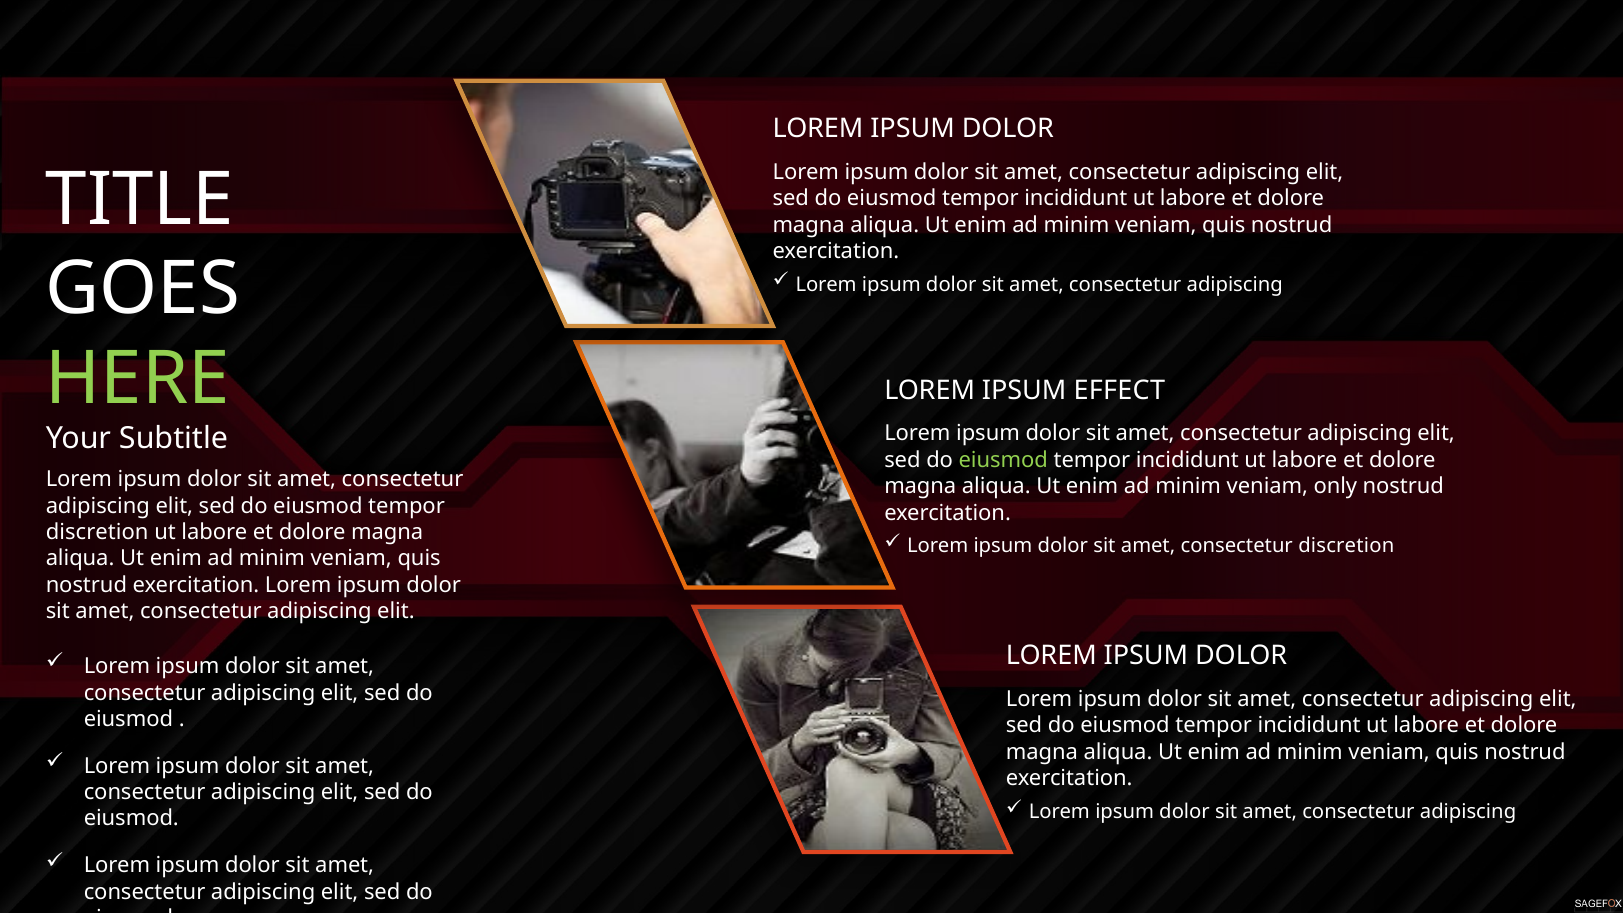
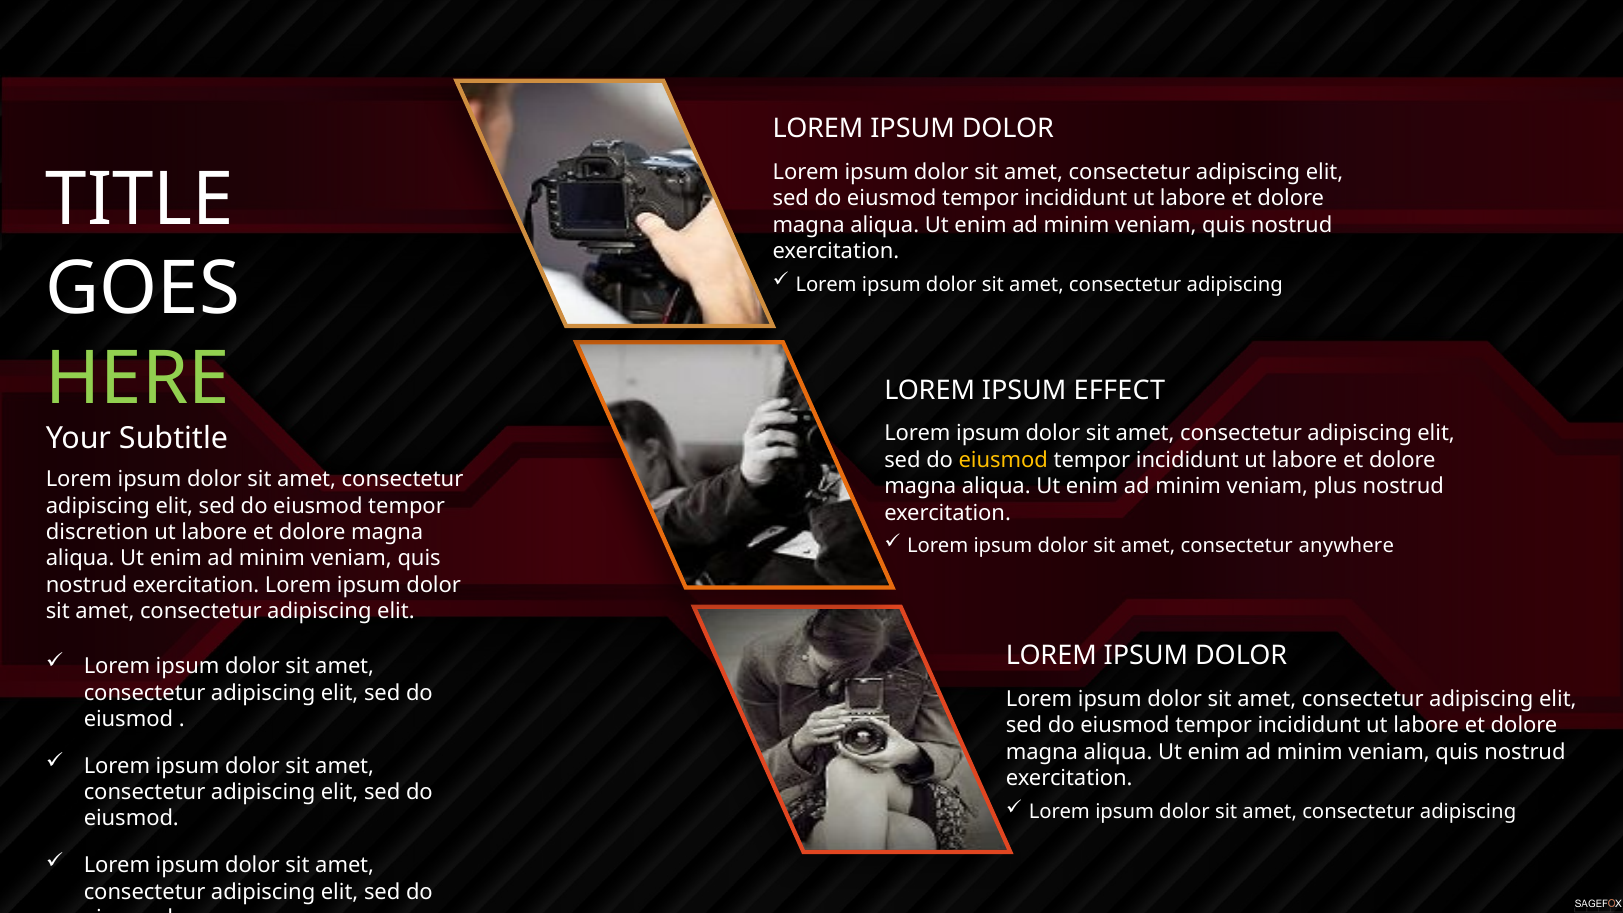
eiusmod at (1003, 460) colour: light green -> yellow
only: only -> plus
consectetur discretion: discretion -> anywhere
